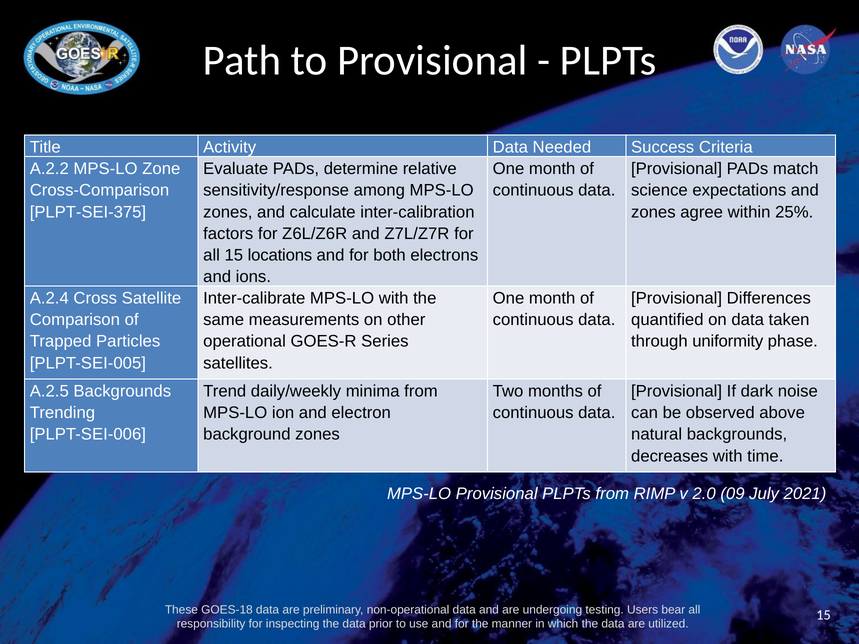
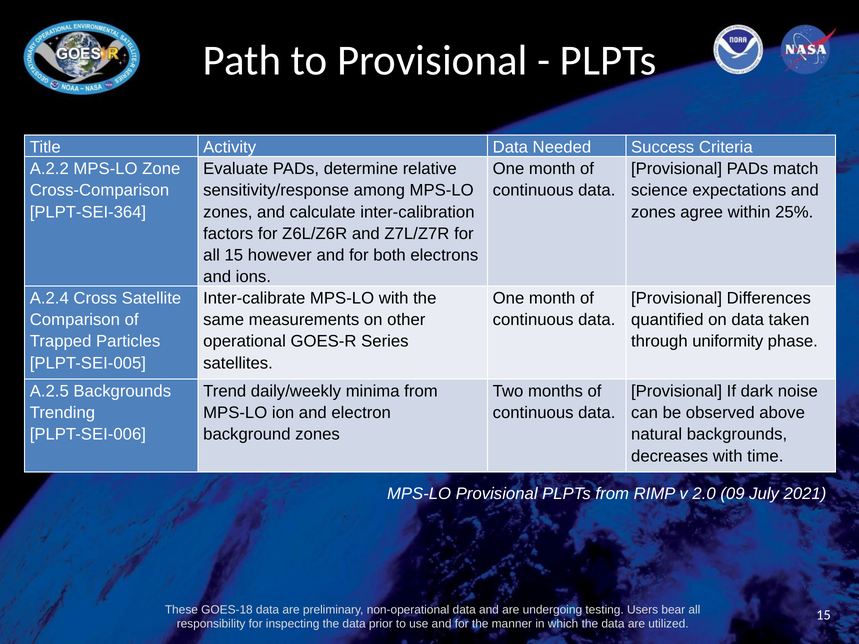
PLPT-SEI-375: PLPT-SEI-375 -> PLPT-SEI-364
locations: locations -> however
